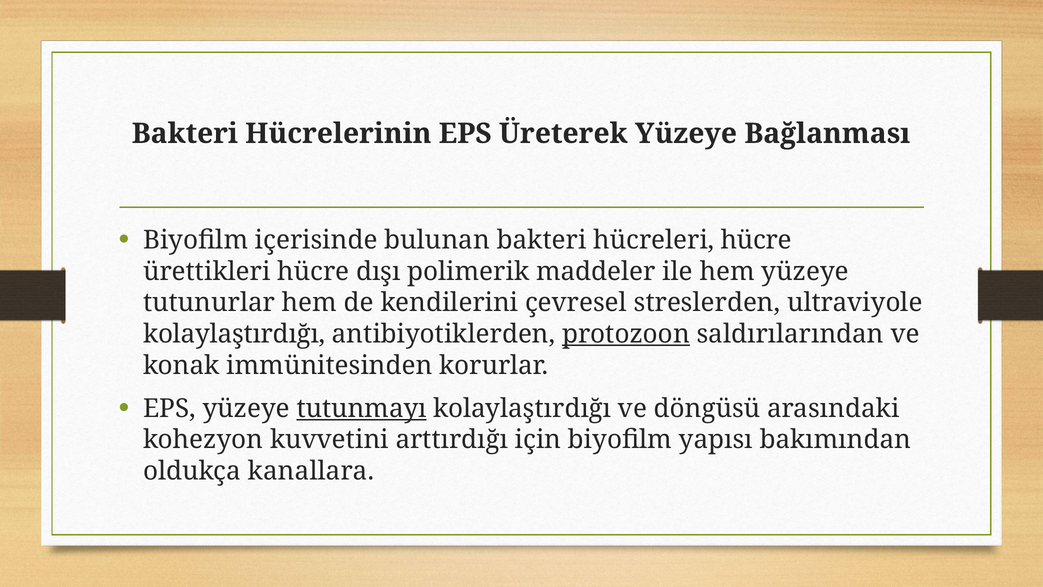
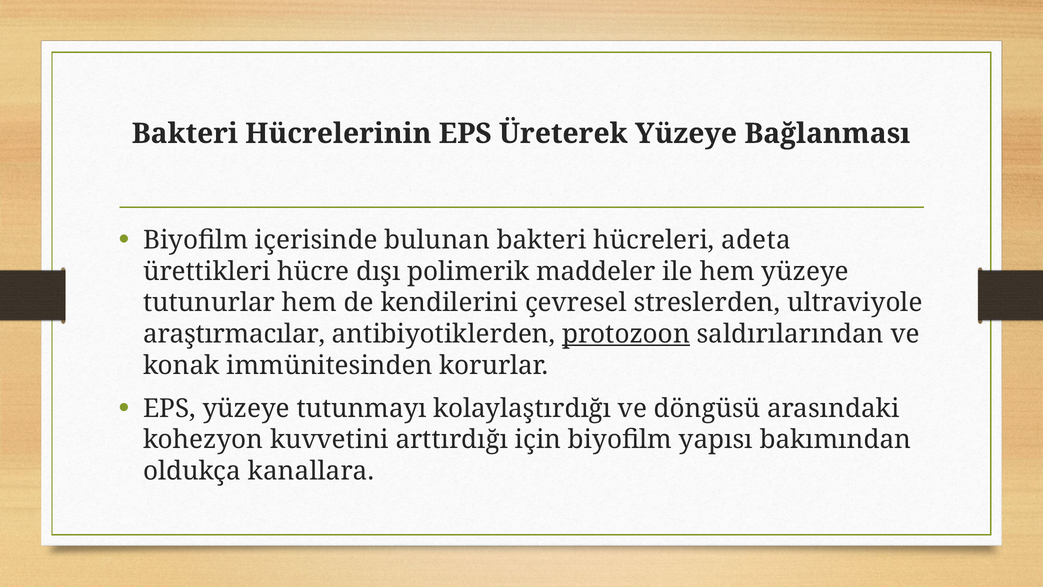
hücreleri hücre: hücre -> adeta
kolaylaştırdığı at (234, 334): kolaylaştırdığı -> araştırmacılar
tutunmayı underline: present -> none
